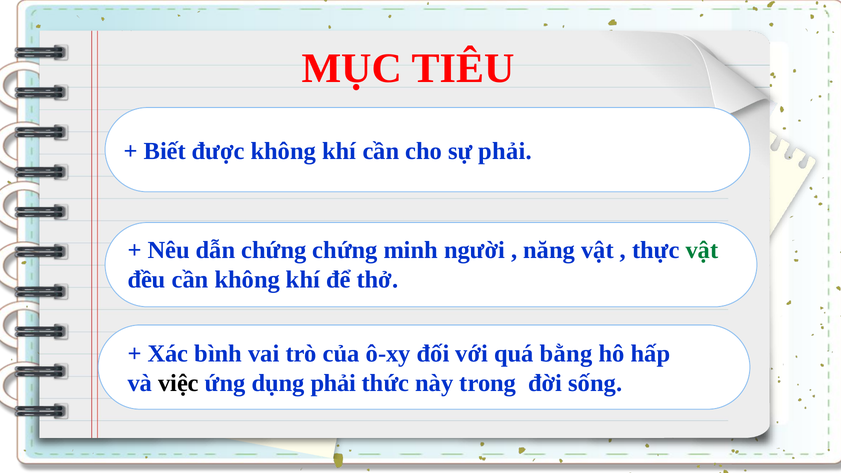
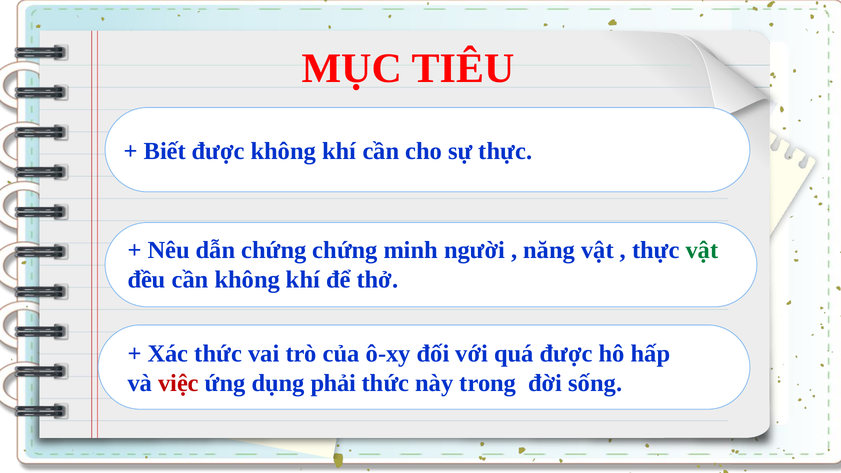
sự phải: phải -> thực
Xác bình: bình -> thức
quá bằng: bằng -> được
việc colour: black -> red
